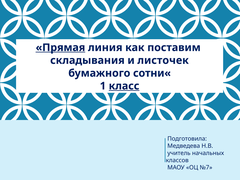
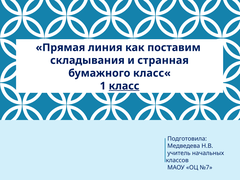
Прямая underline: present -> none
листочек: листочек -> странная
сотни«: сотни« -> класс«
